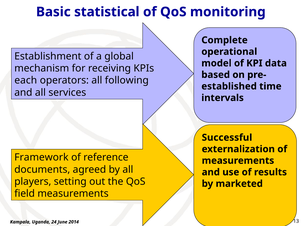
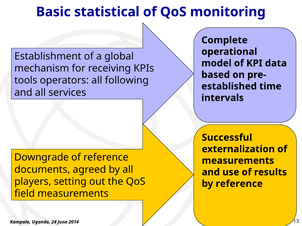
each: each -> tools
Framework: Framework -> Downgrade
by marketed: marketed -> reference
